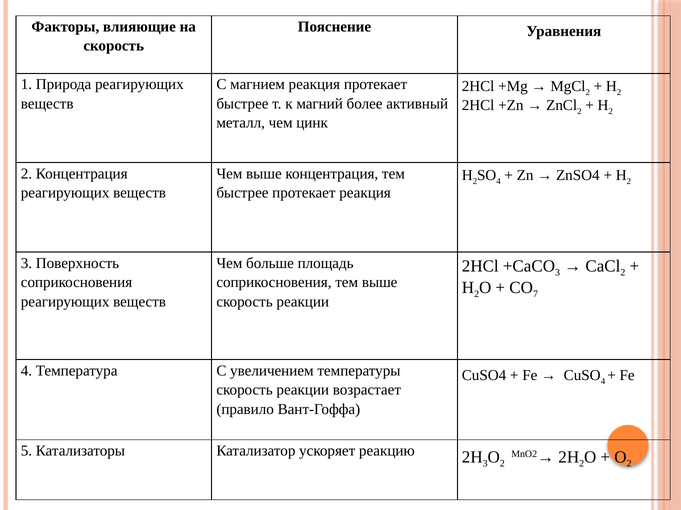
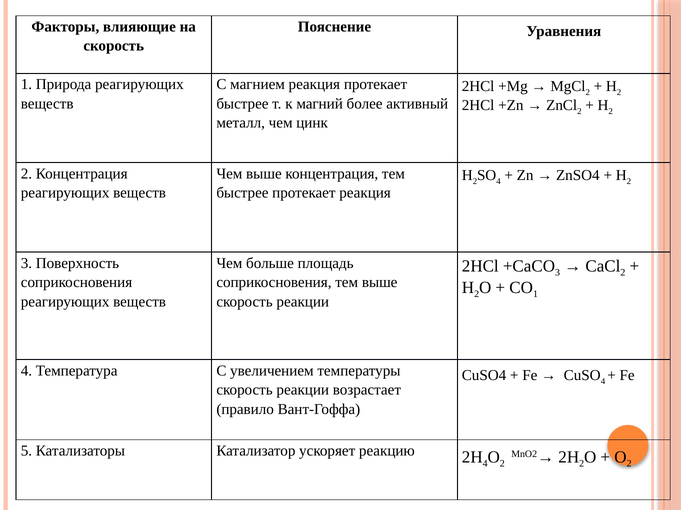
7 at (535, 295): 7 -> 1
3 at (485, 464): 3 -> 4
